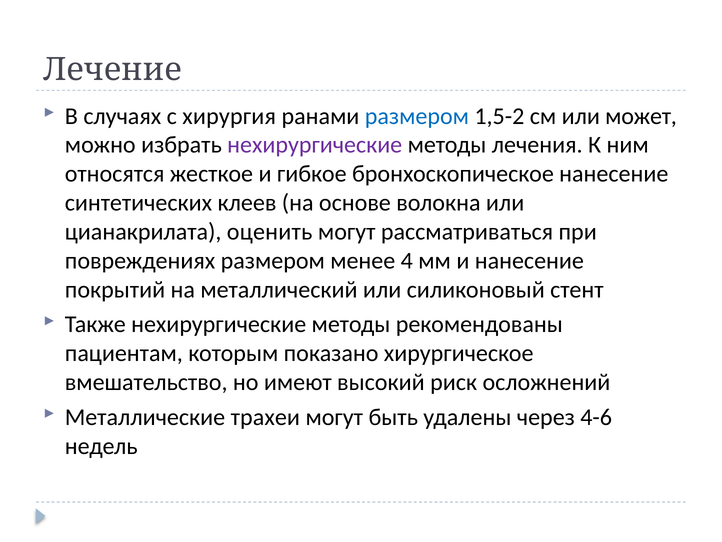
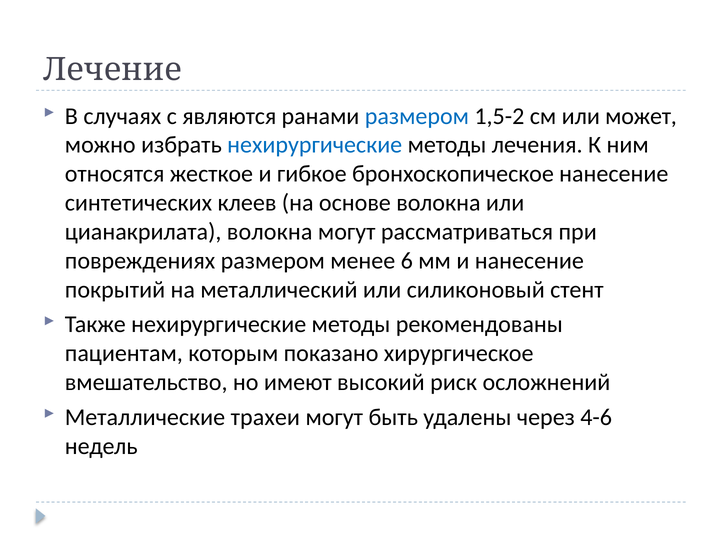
хирургия: хирургия -> являются
нехирургические at (315, 145) colour: purple -> blue
цианакрилата оценить: оценить -> волокна
4: 4 -> 6
